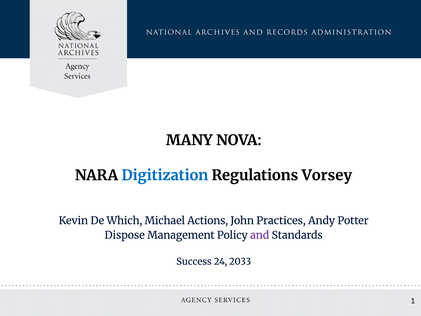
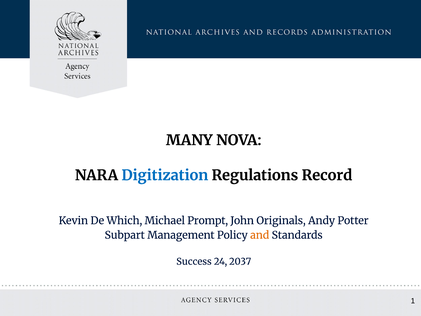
Vorsey: Vorsey -> Record
Actions: Actions -> Prompt
Practices: Practices -> Originals
Dispose: Dispose -> Subpart
and colour: purple -> orange
2033: 2033 -> 2037
